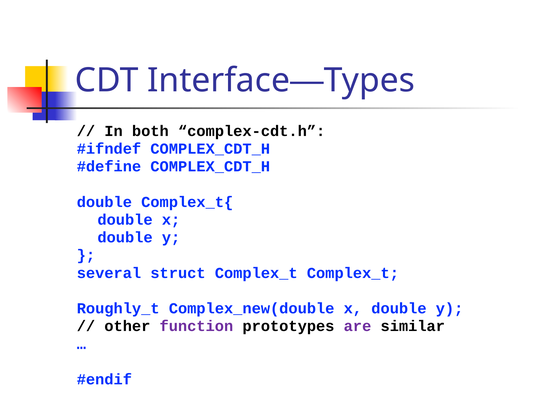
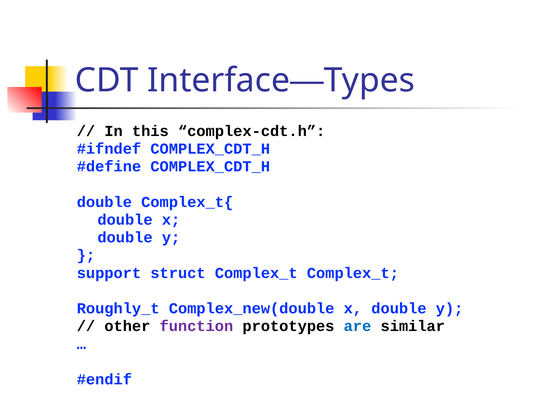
both: both -> this
several: several -> support
are colour: purple -> blue
